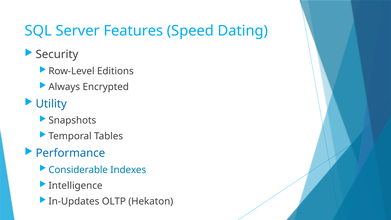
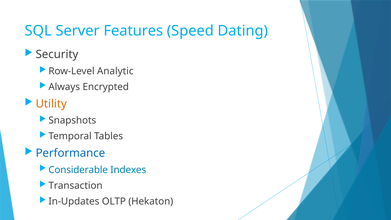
Editions: Editions -> Analytic
Utility colour: blue -> orange
Intelligence: Intelligence -> Transaction
